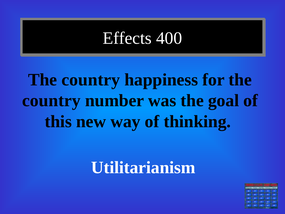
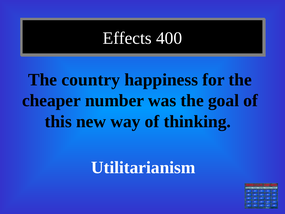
country at (51, 100): country -> cheaper
